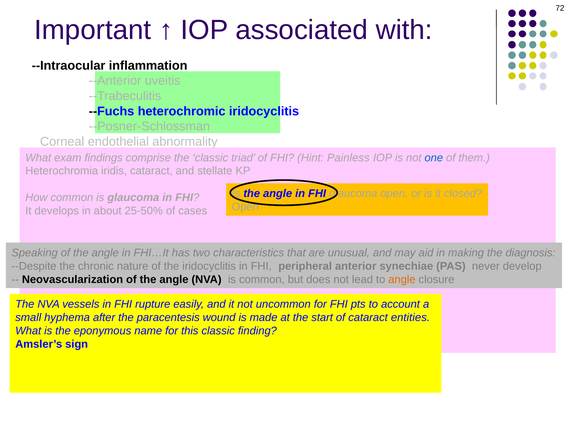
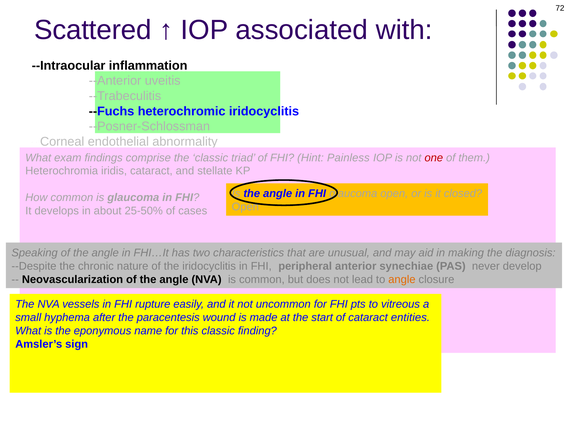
Important: Important -> Scattered
one colour: blue -> red
account: account -> vitreous
